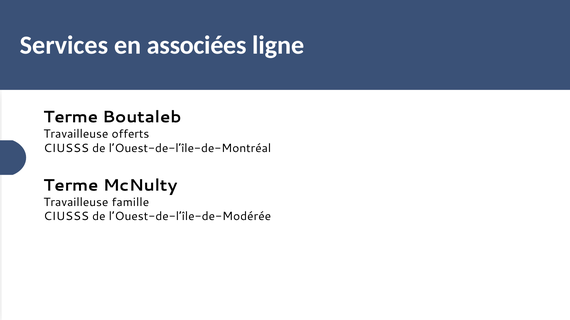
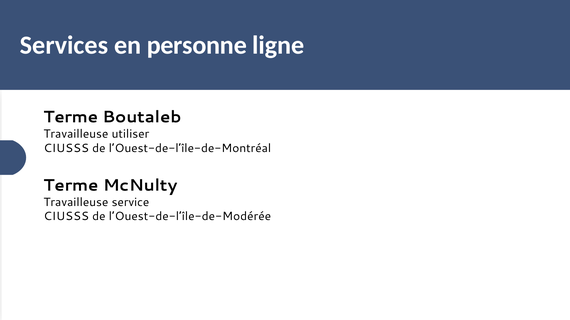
associées: associées -> personne
offerts: offerts -> utiliser
famille: famille -> service
